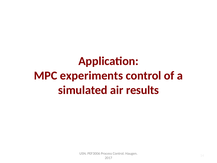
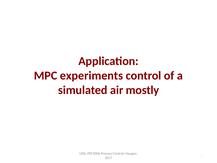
results: results -> mostly
